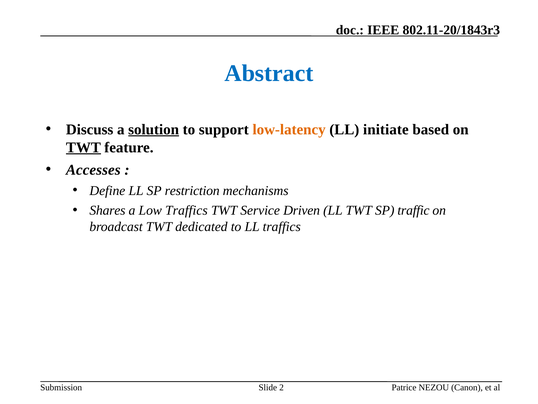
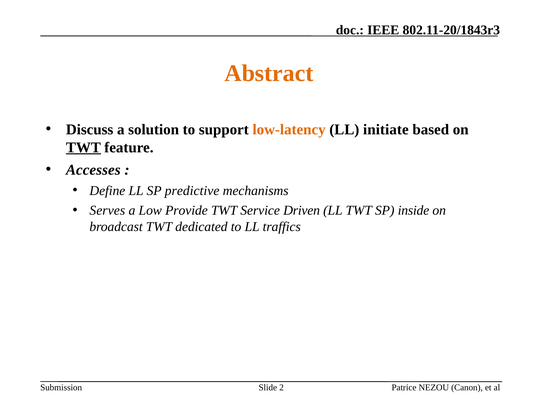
Abstract colour: blue -> orange
solution underline: present -> none
restriction: restriction -> predictive
Shares: Shares -> Serves
Low Traffics: Traffics -> Provide
traffic: traffic -> inside
